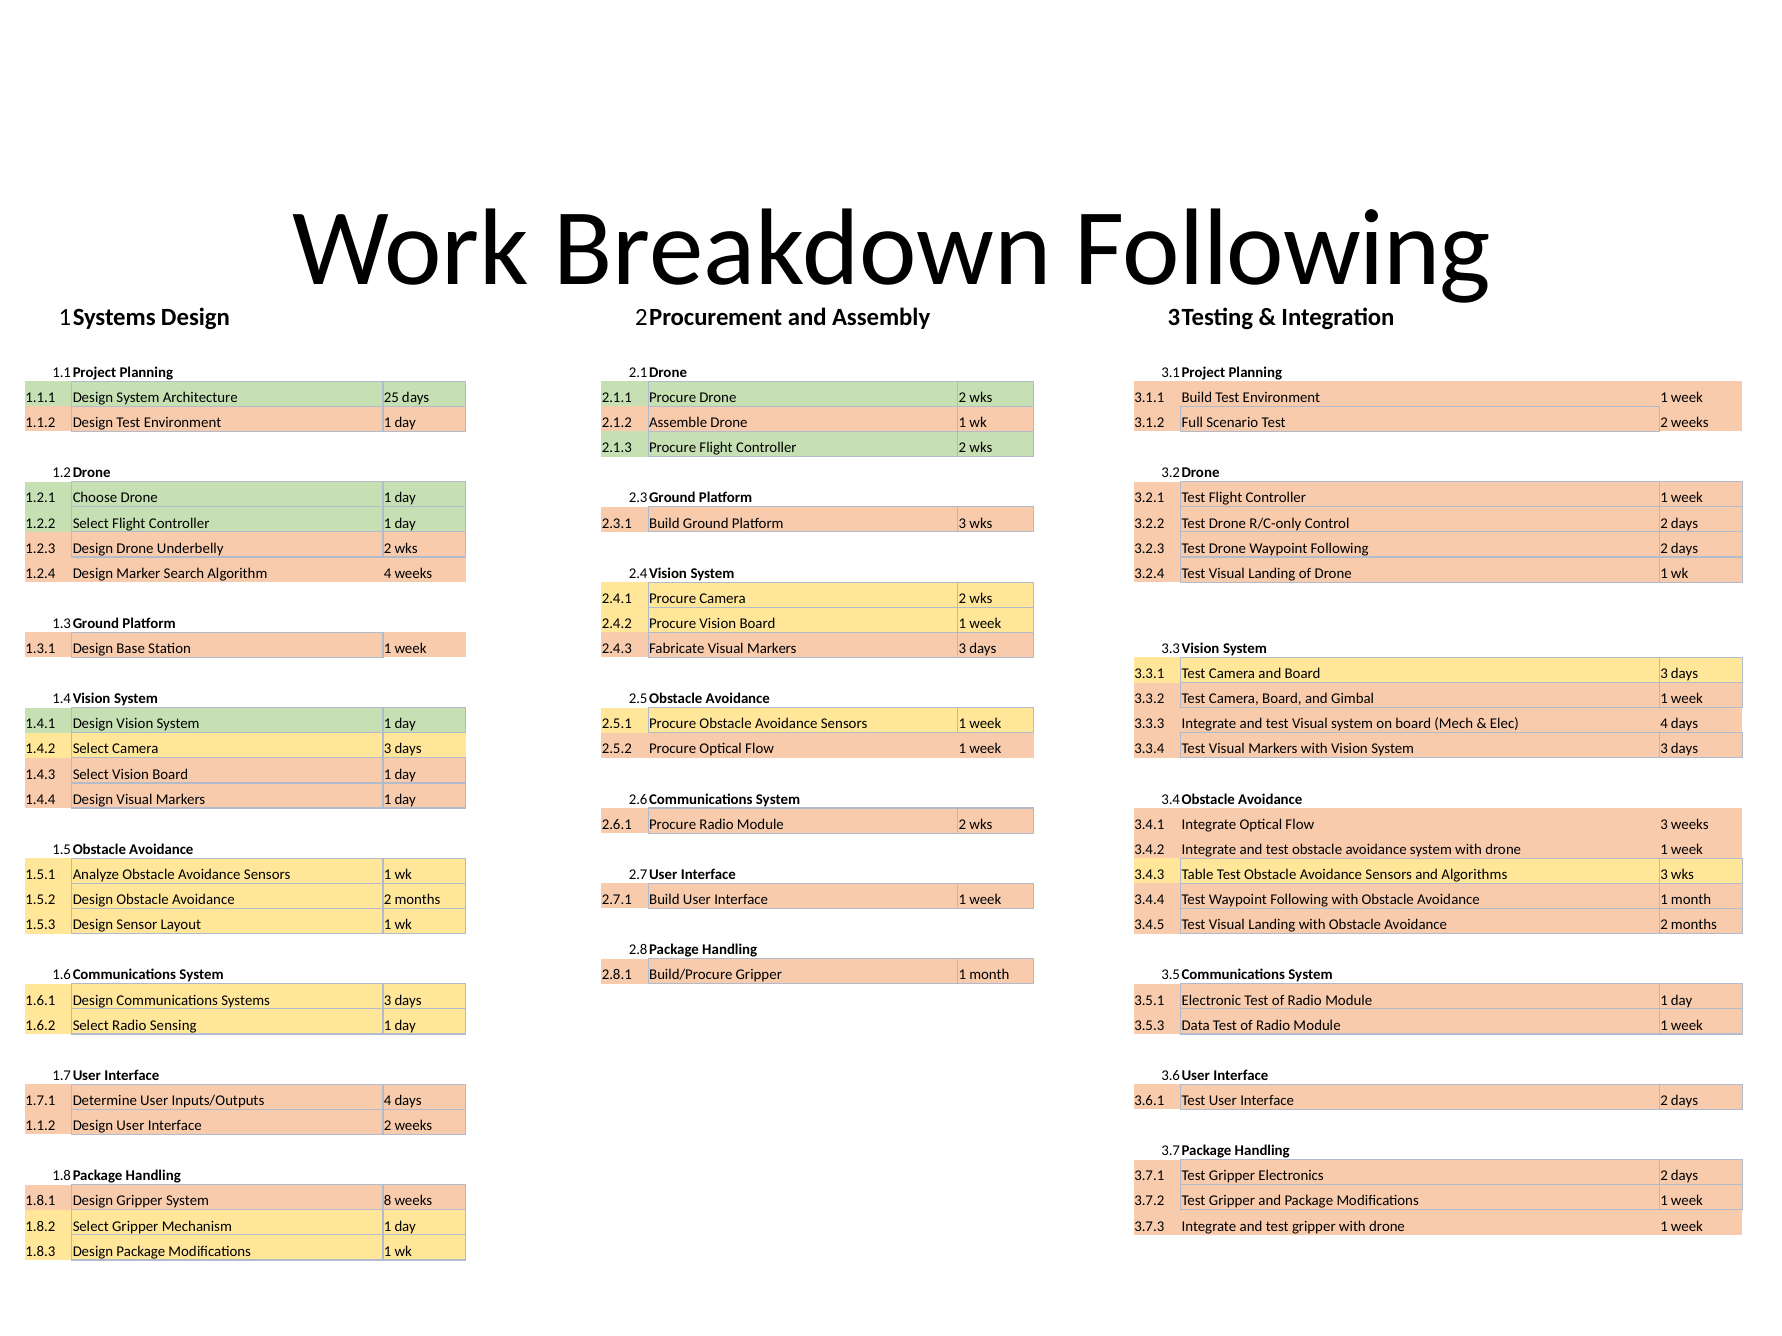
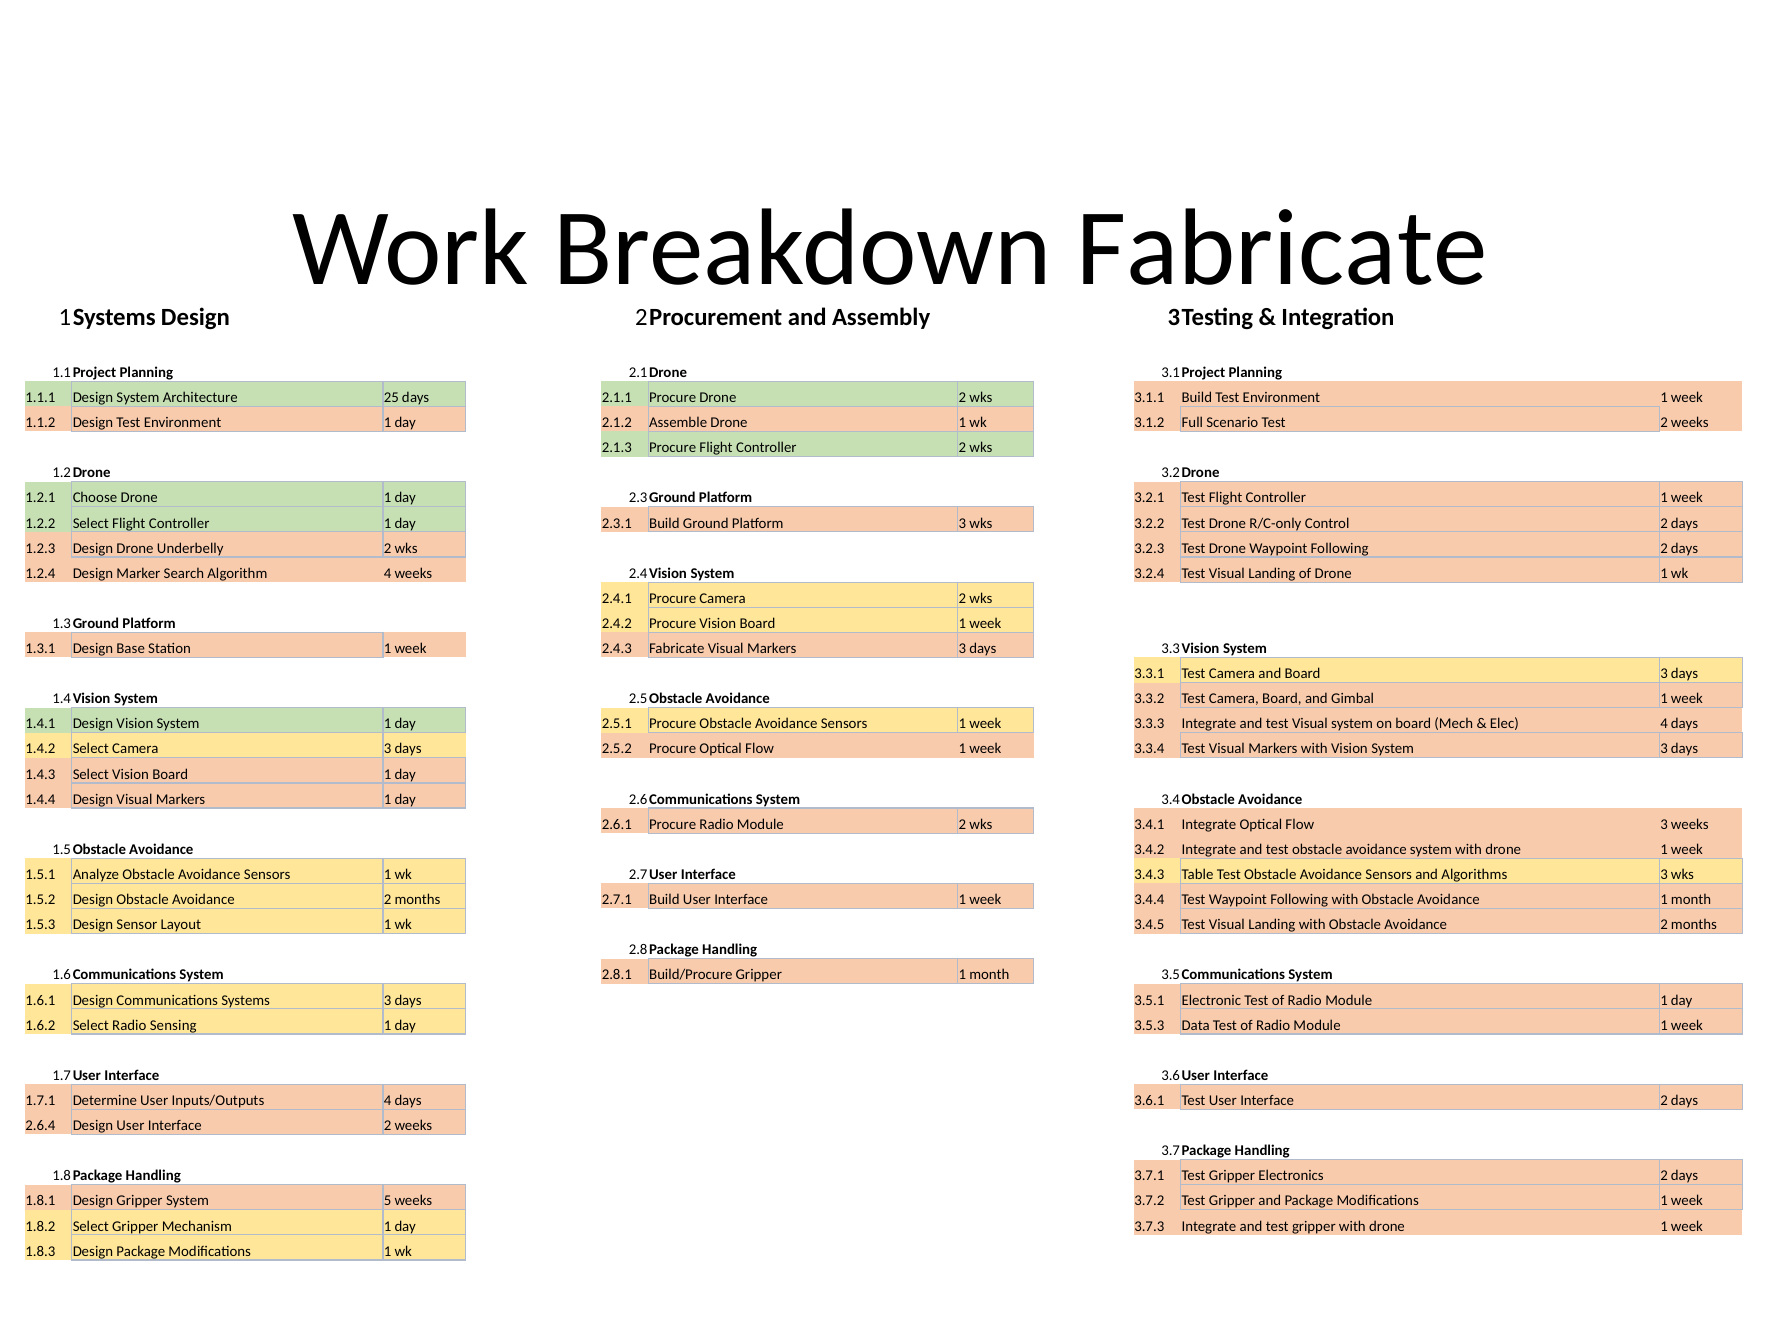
Breakdown Following: Following -> Fabricate
1.1.2 at (40, 1126): 1.1.2 -> 2.6.4
8: 8 -> 5
